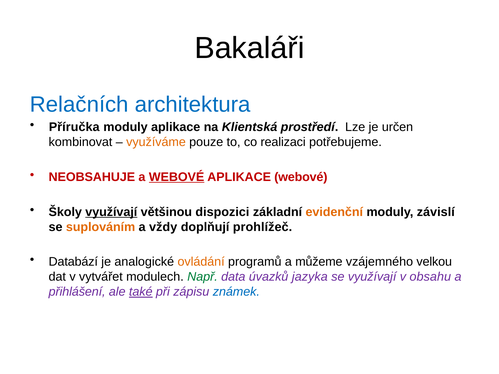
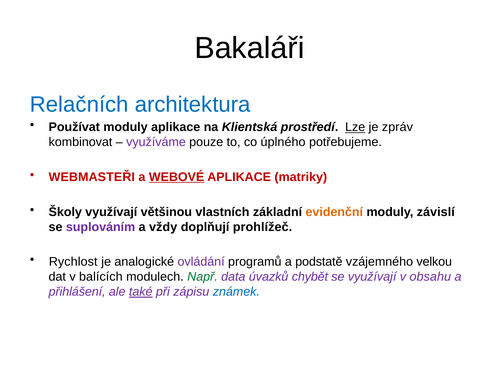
Příručka: Příručka -> Používat
Lze underline: none -> present
určen: určen -> zpráv
využíváme colour: orange -> purple
realizaci: realizaci -> úplného
NEOBSAHUJE: NEOBSAHUJE -> WEBMASTEŘI
APLIKACE webové: webové -> matriky
využívají at (111, 212) underline: present -> none
dispozici: dispozici -> vlastních
suplováním colour: orange -> purple
Databází: Databází -> Rychlost
ovládání colour: orange -> purple
můžeme: můžeme -> podstatě
vytvářet: vytvářet -> balících
jazyka: jazyka -> chybět
